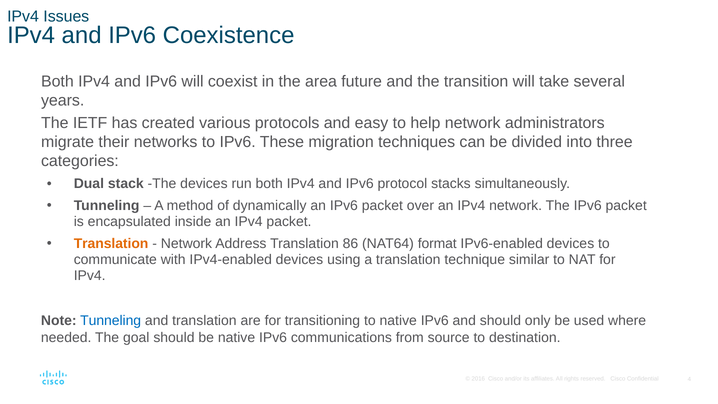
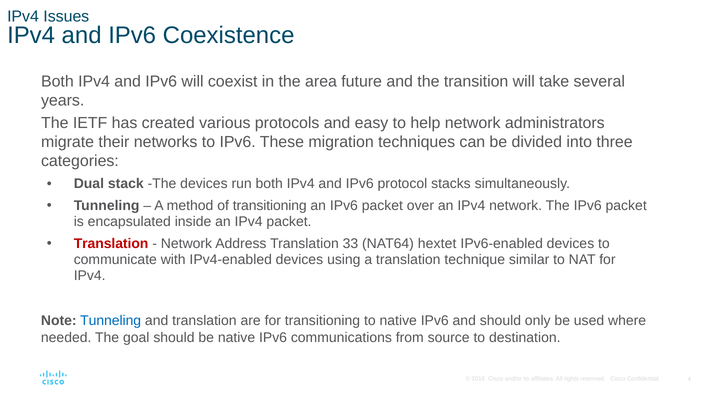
of dynamically: dynamically -> transitioning
Translation at (111, 243) colour: orange -> red
86: 86 -> 33
format: format -> hextet
